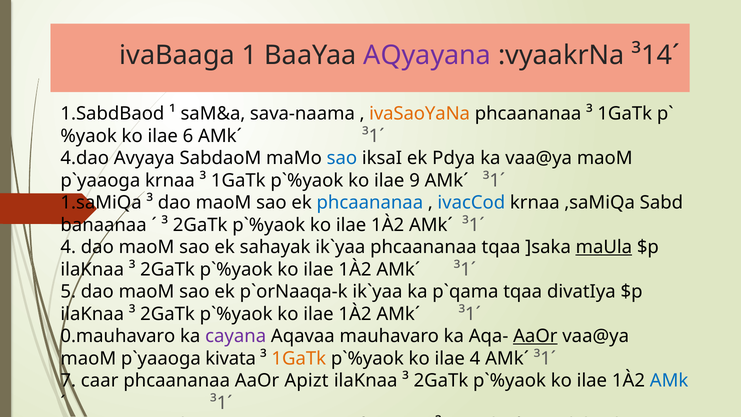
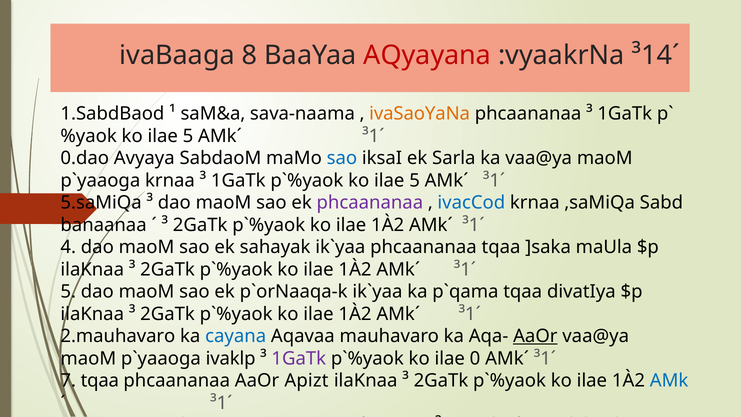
ivaBaaga 1: 1 -> 8
AQyayana colour: purple -> red
%yaok ko ilae 6: 6 -> 5
4.dao: 4.dao -> 0.dao
Pdya: Pdya -> Sarla
9 at (415, 180): 9 -> 5
1.saMiQa: 1.saMiQa -> 5.saMiQa
phcaananaa at (370, 203) colour: blue -> purple
maUla underline: present -> none
0.mauhavaro: 0.mauhavaro -> 2.mauhavaro
cayana colour: purple -> blue
kivata: kivata -> ivaklp
1GaTk at (299, 358) colour: orange -> purple
ilae 4: 4 -> 0
7 caar: caar -> tqaa
